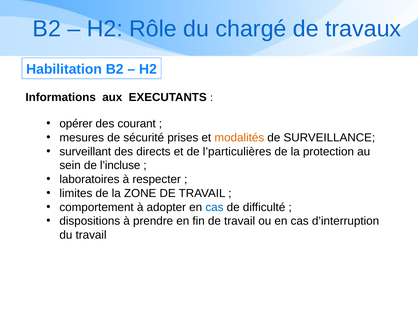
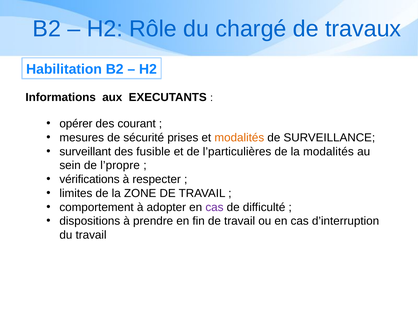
directs: directs -> fusible
la protection: protection -> modalités
l’incluse: l’incluse -> l’propre
laboratoires: laboratoires -> vérifications
cas at (214, 208) colour: blue -> purple
